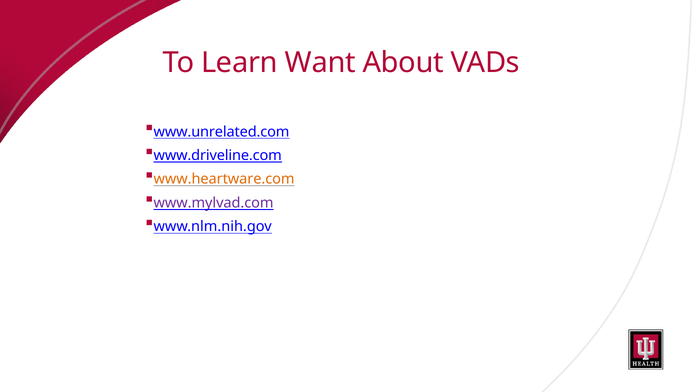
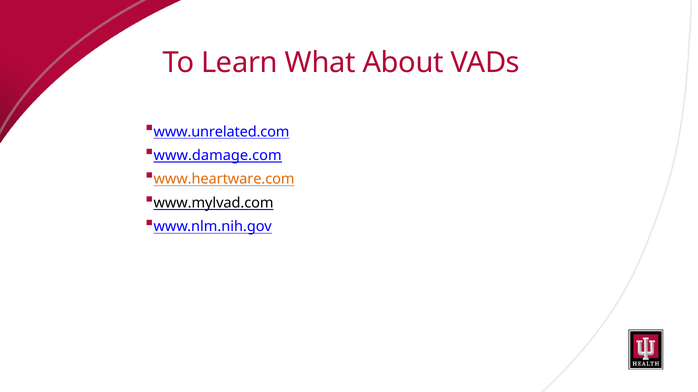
Want: Want -> What
www.driveline.com: www.driveline.com -> www.damage.com
www.mylvad.com colour: purple -> black
